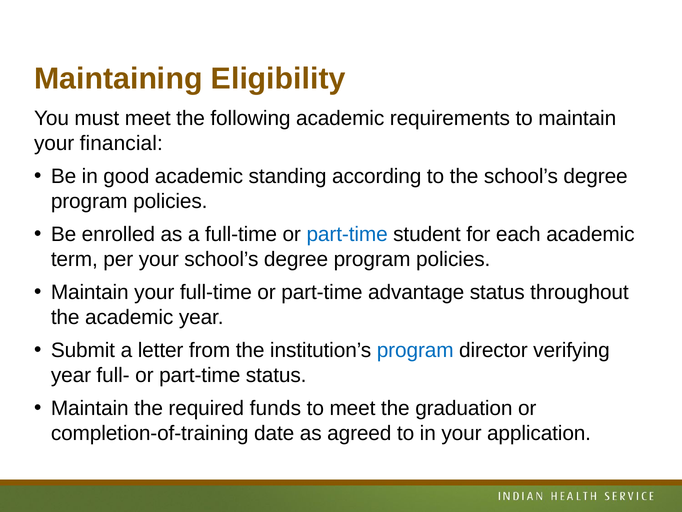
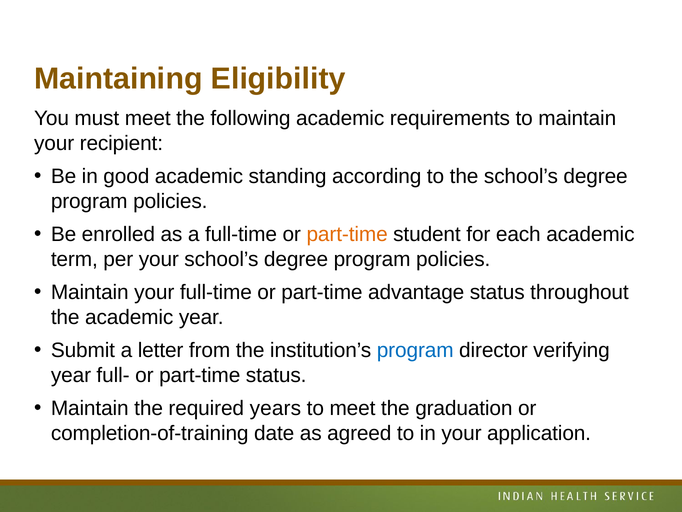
financial: financial -> recipient
part-time at (347, 234) colour: blue -> orange
funds: funds -> years
